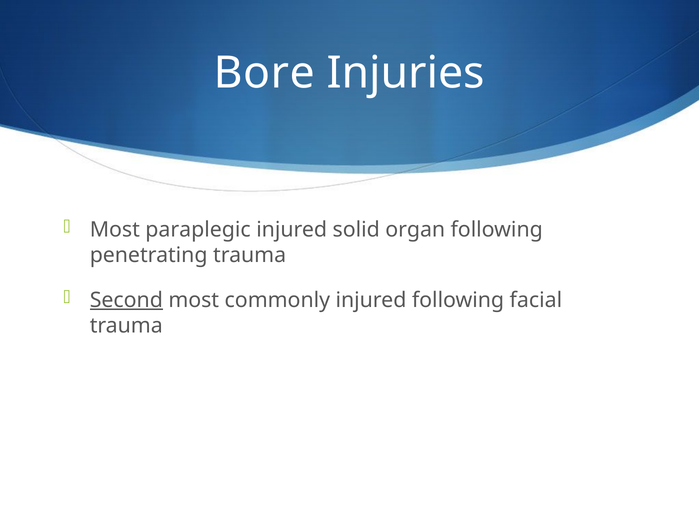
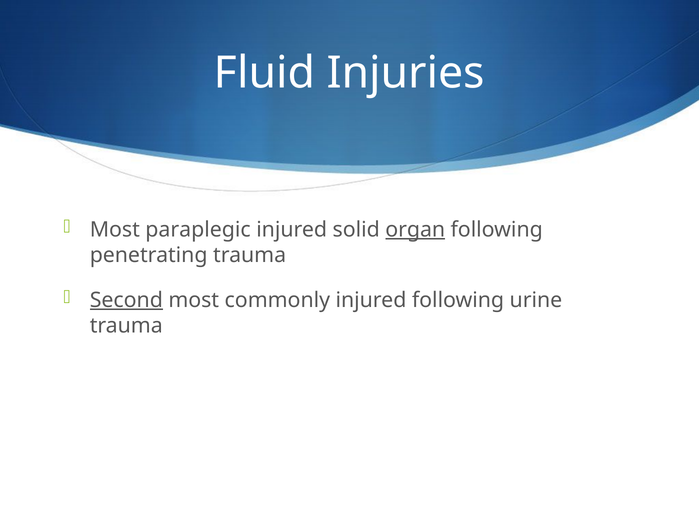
Bore: Bore -> Fluid
organ underline: none -> present
facial: facial -> urine
